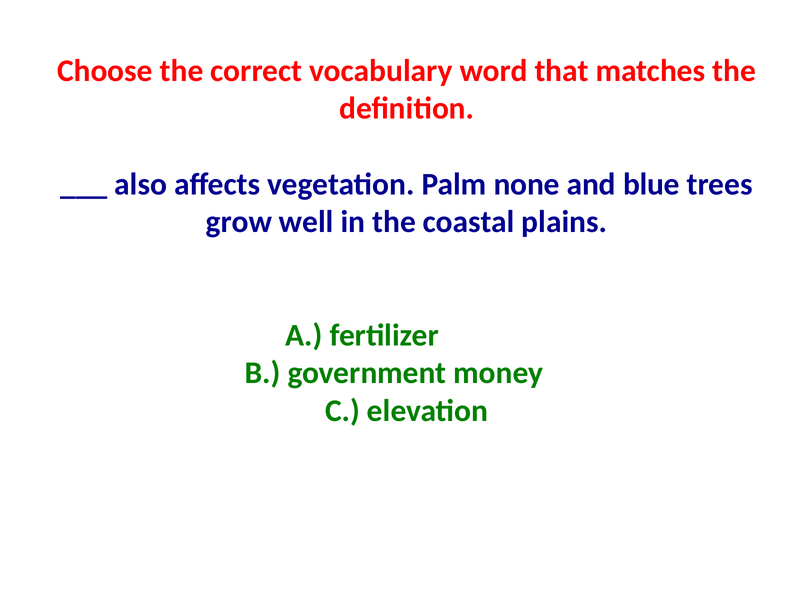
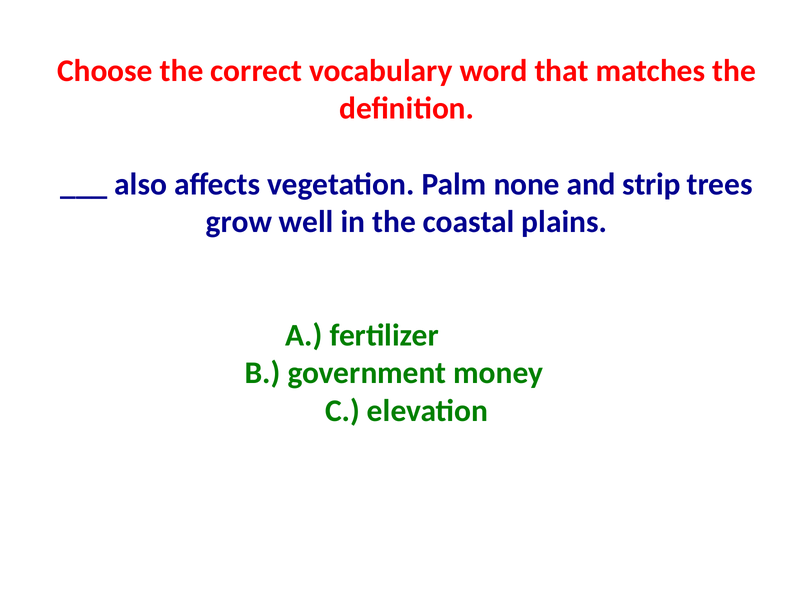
blue: blue -> strip
